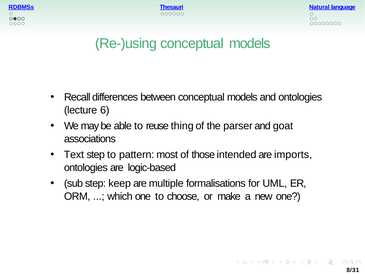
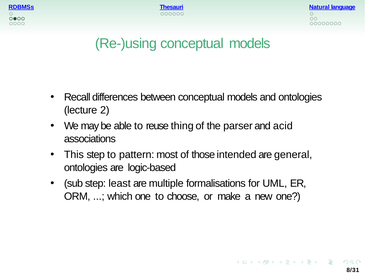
6: 6 -> 2
goat: goat -> acid
Text: Text -> This
imports: imports -> general
keep: keep -> least
